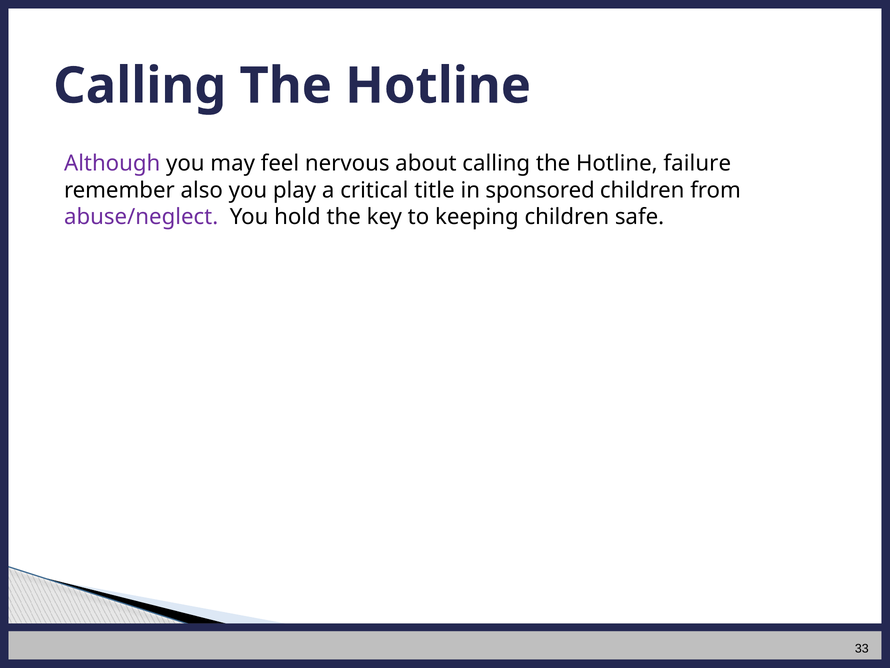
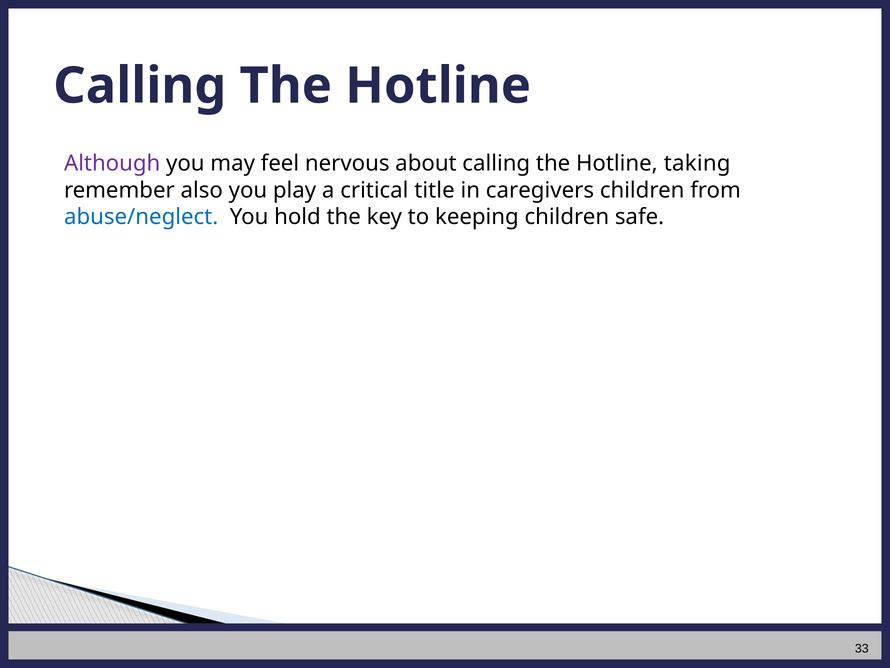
failure: failure -> taking
sponsored: sponsored -> caregivers
abuse/neglect colour: purple -> blue
